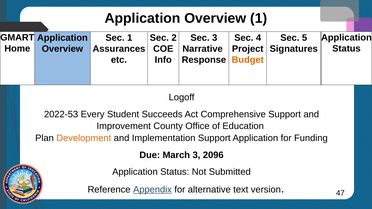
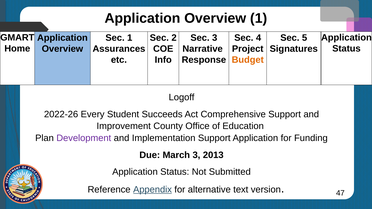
2022-53: 2022-53 -> 2022-26
Development colour: orange -> purple
2096: 2096 -> 2013
